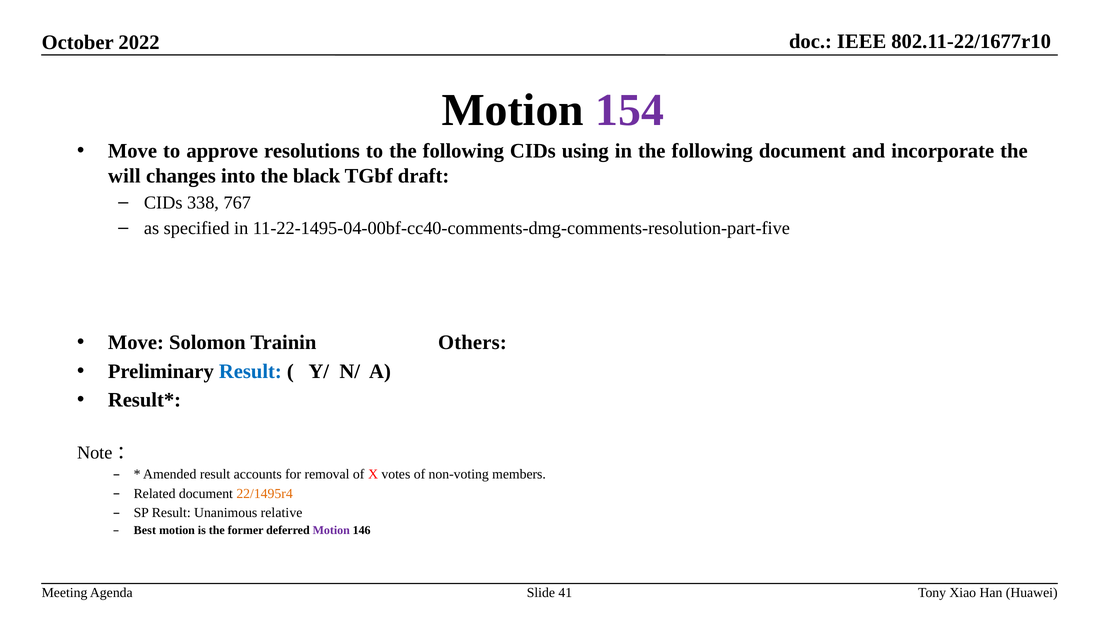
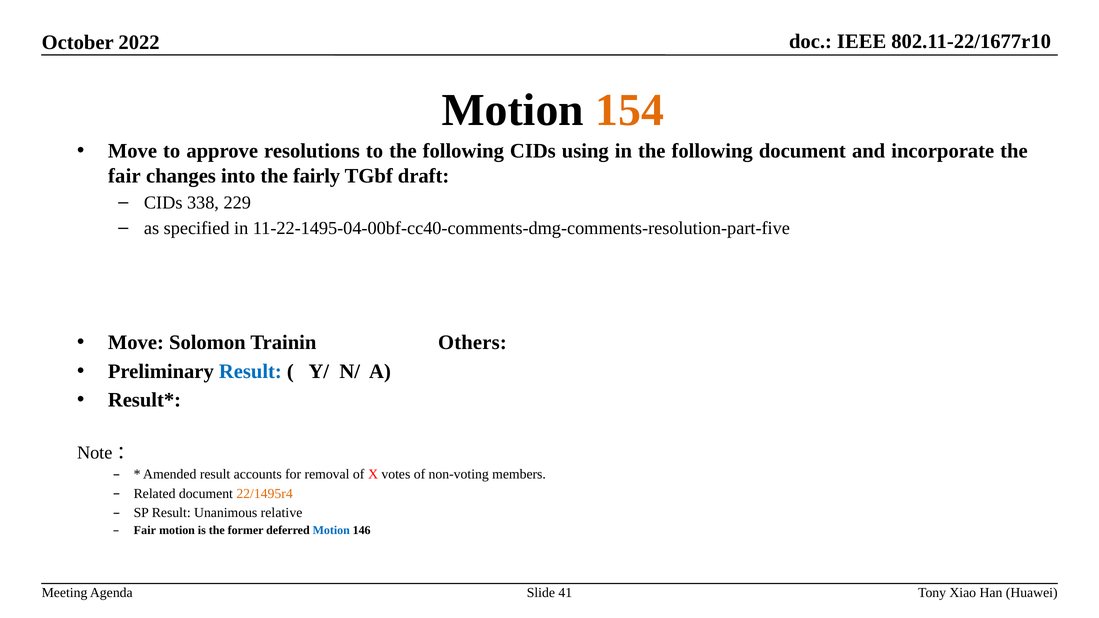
154 colour: purple -> orange
will at (124, 176): will -> fair
black: black -> fairly
767: 767 -> 229
Best at (145, 531): Best -> Fair
Motion at (331, 531) colour: purple -> blue
